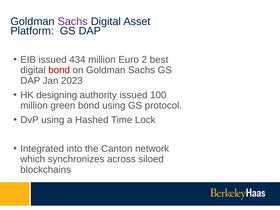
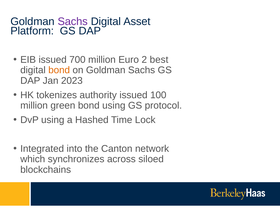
434: 434 -> 700
bond at (59, 70) colour: red -> orange
designing: designing -> tokenizes
